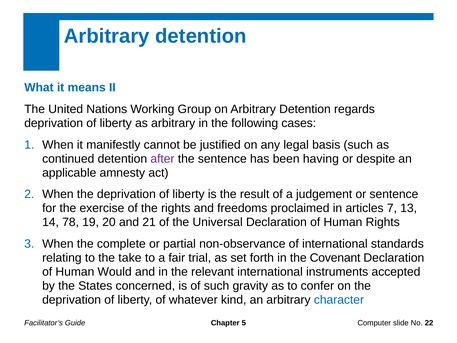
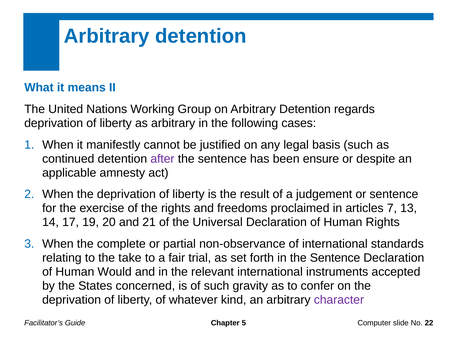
having: having -> ensure
78: 78 -> 17
in the Covenant: Covenant -> Sentence
character colour: blue -> purple
